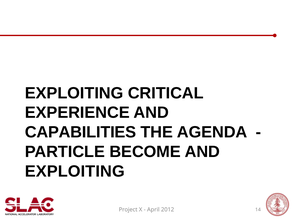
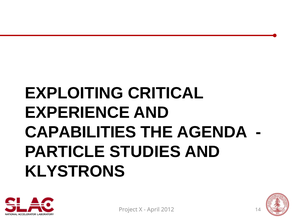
BECOME: BECOME -> STUDIES
EXPLOITING at (75, 171): EXPLOITING -> KLYSTRONS
